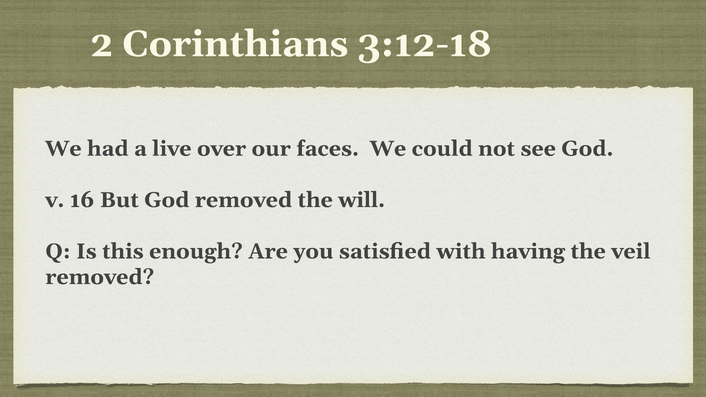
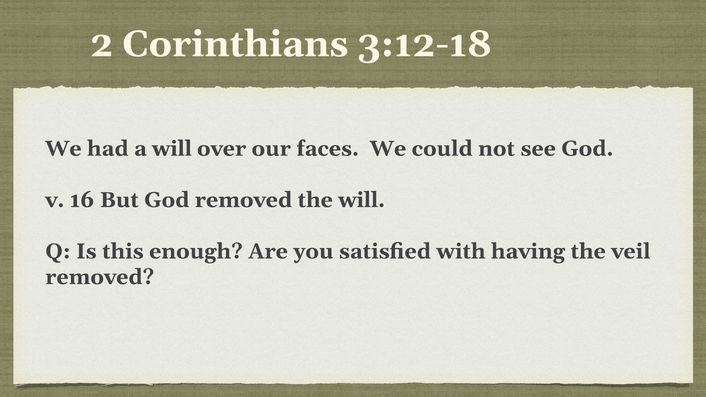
a live: live -> will
